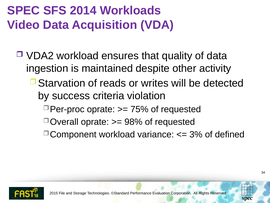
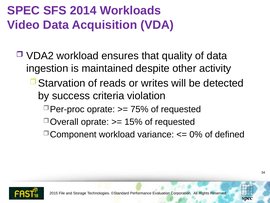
98%: 98% -> 15%
3%: 3% -> 0%
